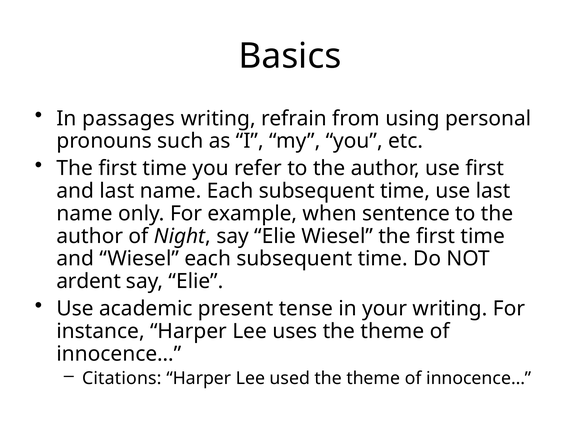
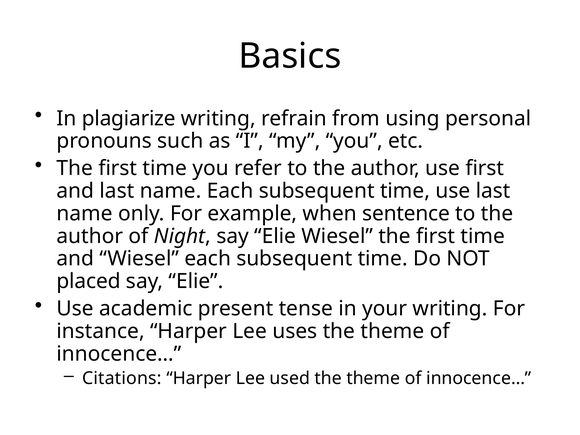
passages: passages -> plagiarize
ardent: ardent -> placed
